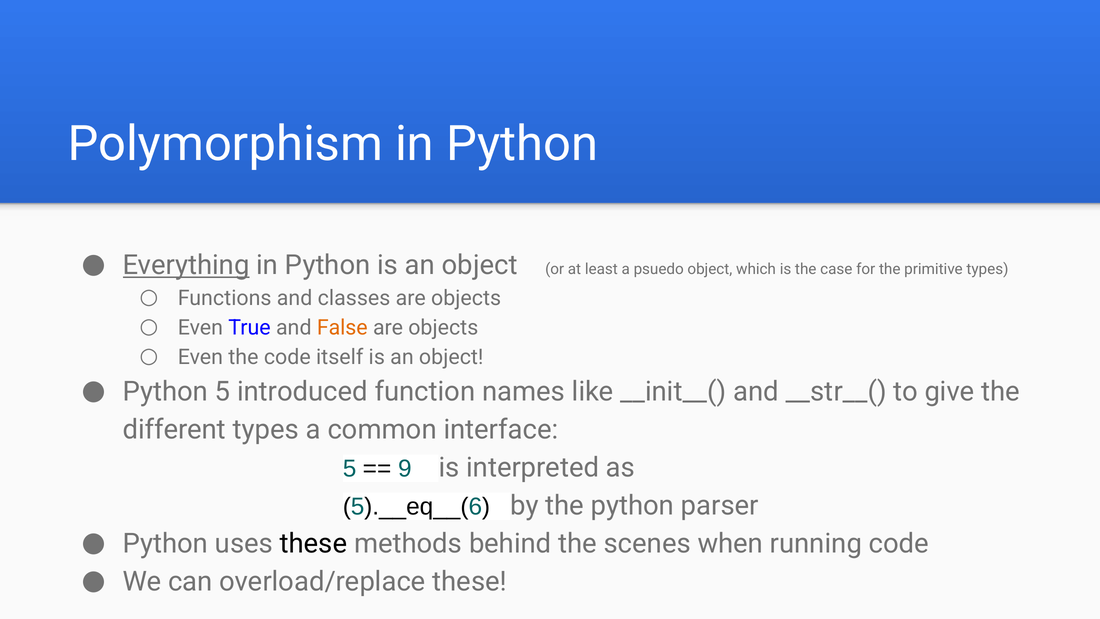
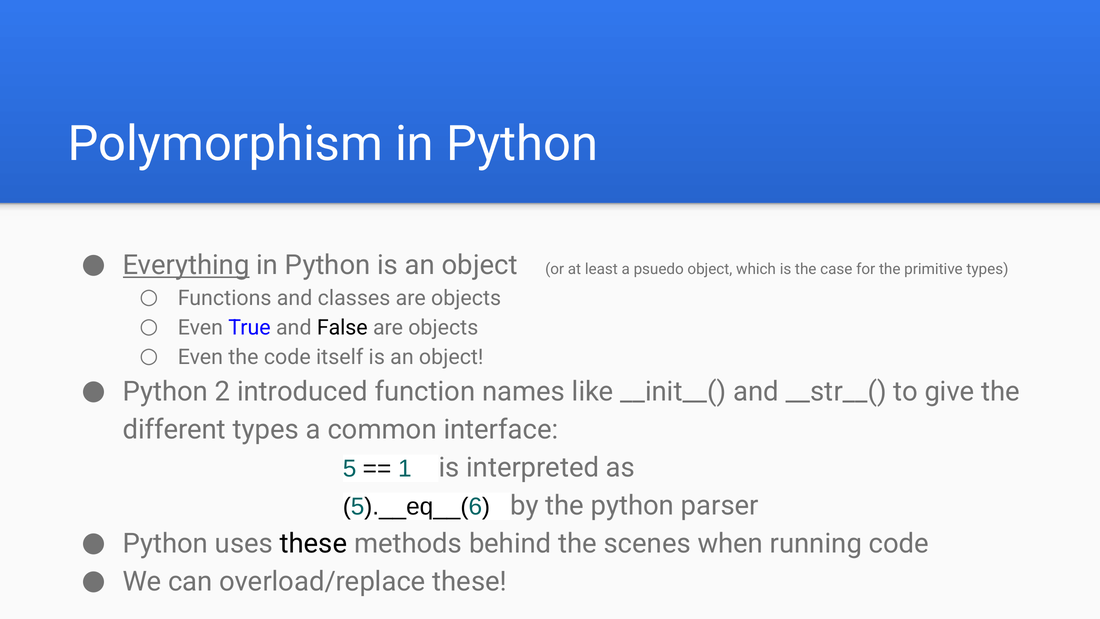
False colour: orange -> black
Python 5: 5 -> 2
9: 9 -> 1
